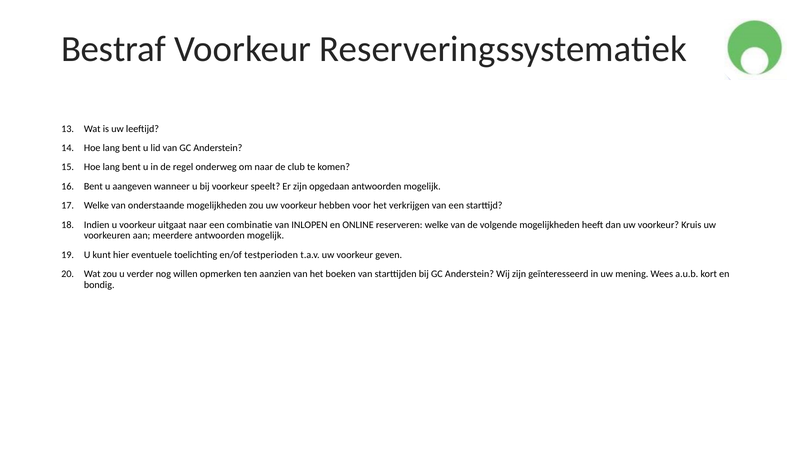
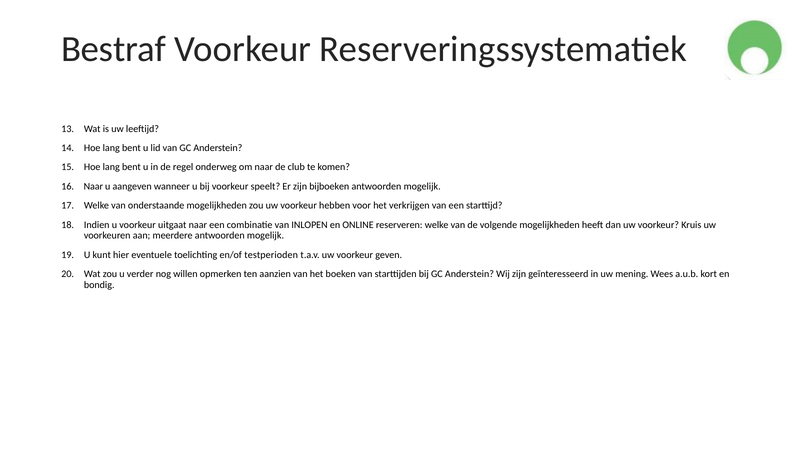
Bent at (93, 186): Bent -> Naar
opgedaan: opgedaan -> bijboeken
